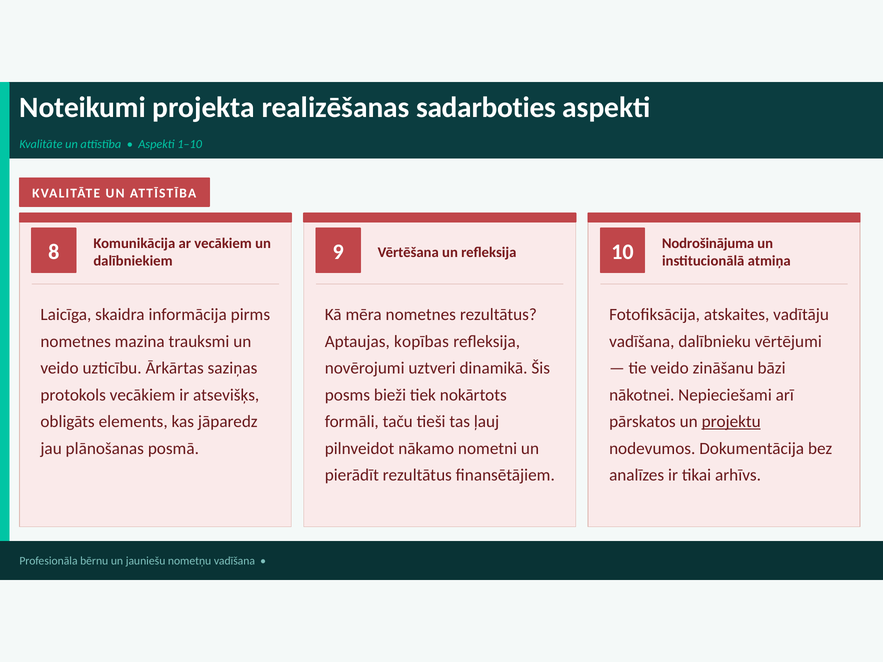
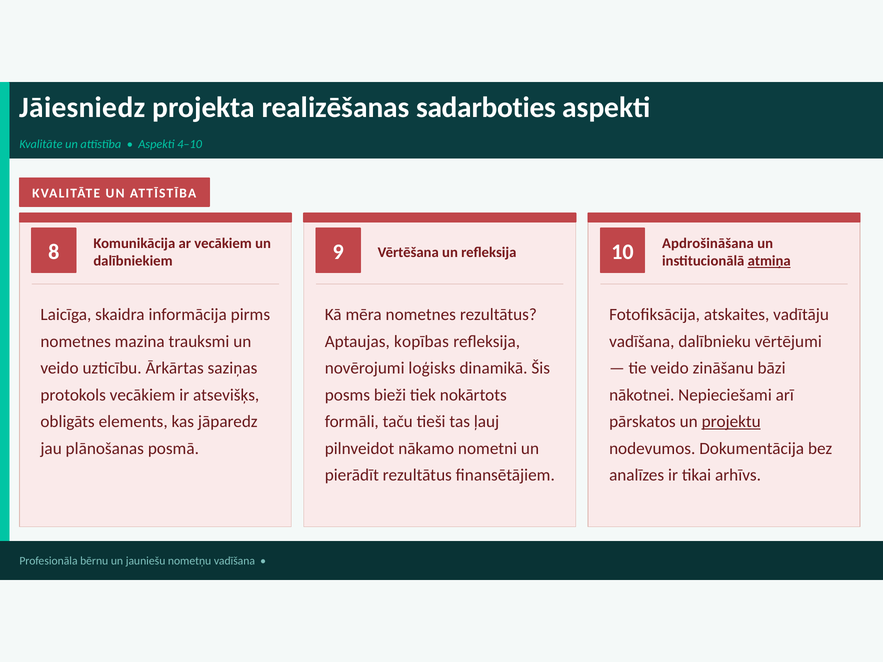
Noteikumi: Noteikumi -> Jāiesniedz
1–10: 1–10 -> 4–10
Nodrošinājuma: Nodrošinājuma -> Apdrošināšana
atmiņa underline: none -> present
uztveri: uztveri -> loģisks
